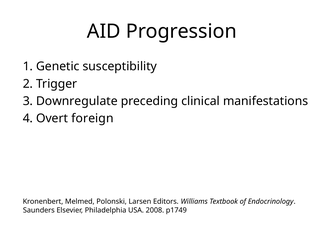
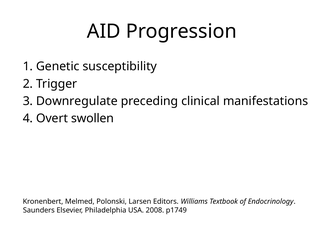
foreign: foreign -> swollen
